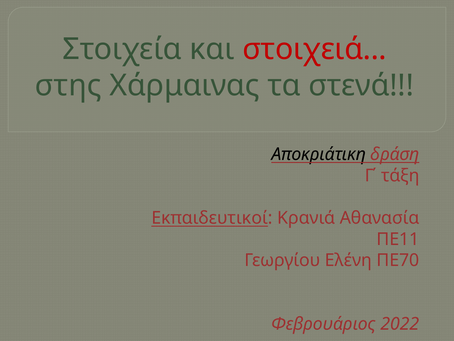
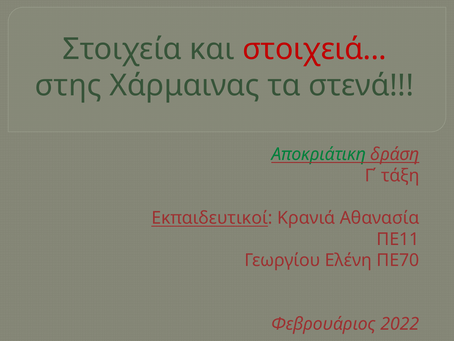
Αποκριάτικη colour: black -> green
